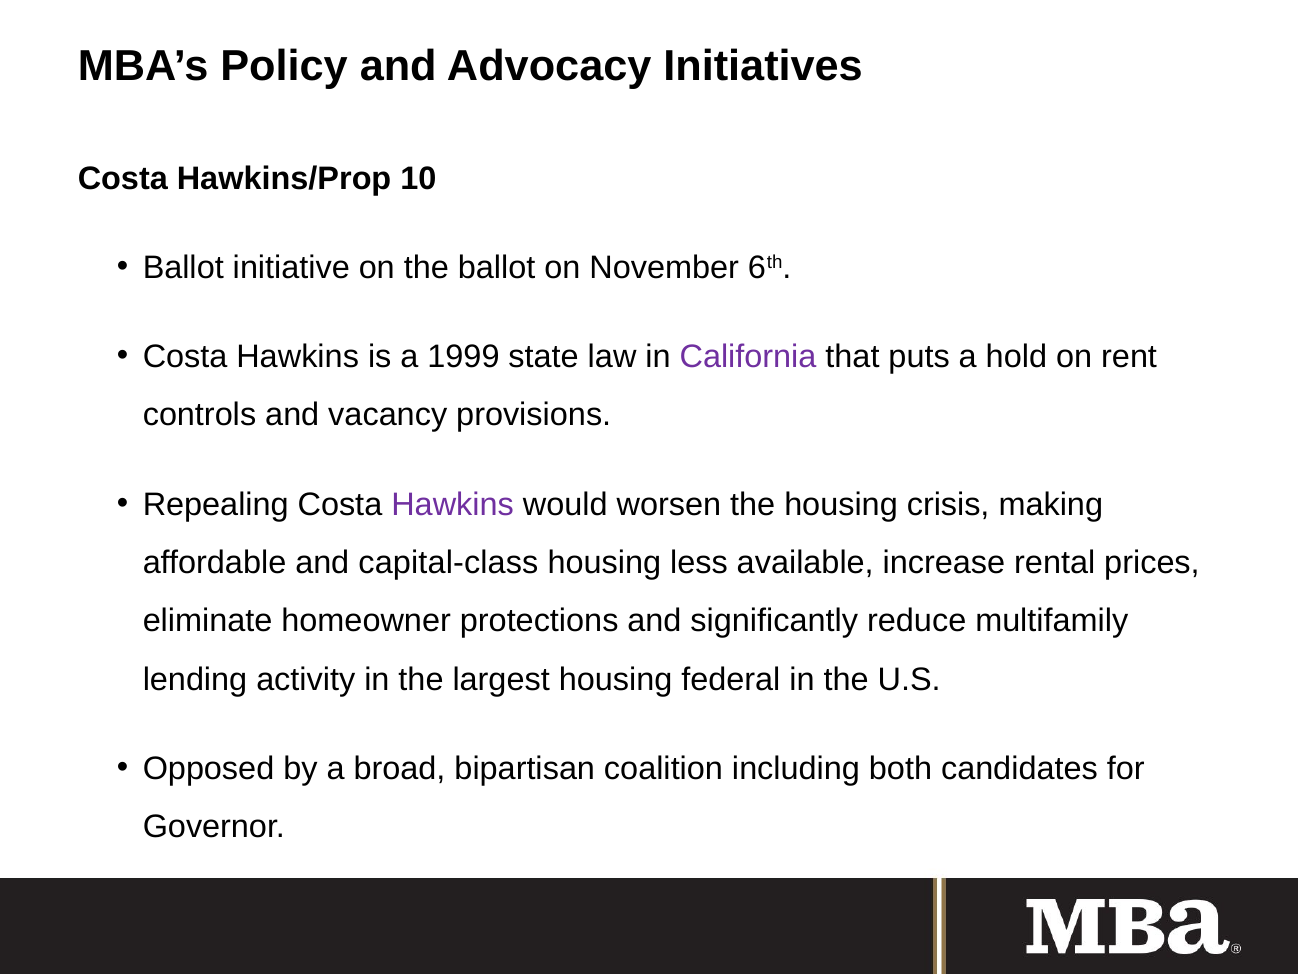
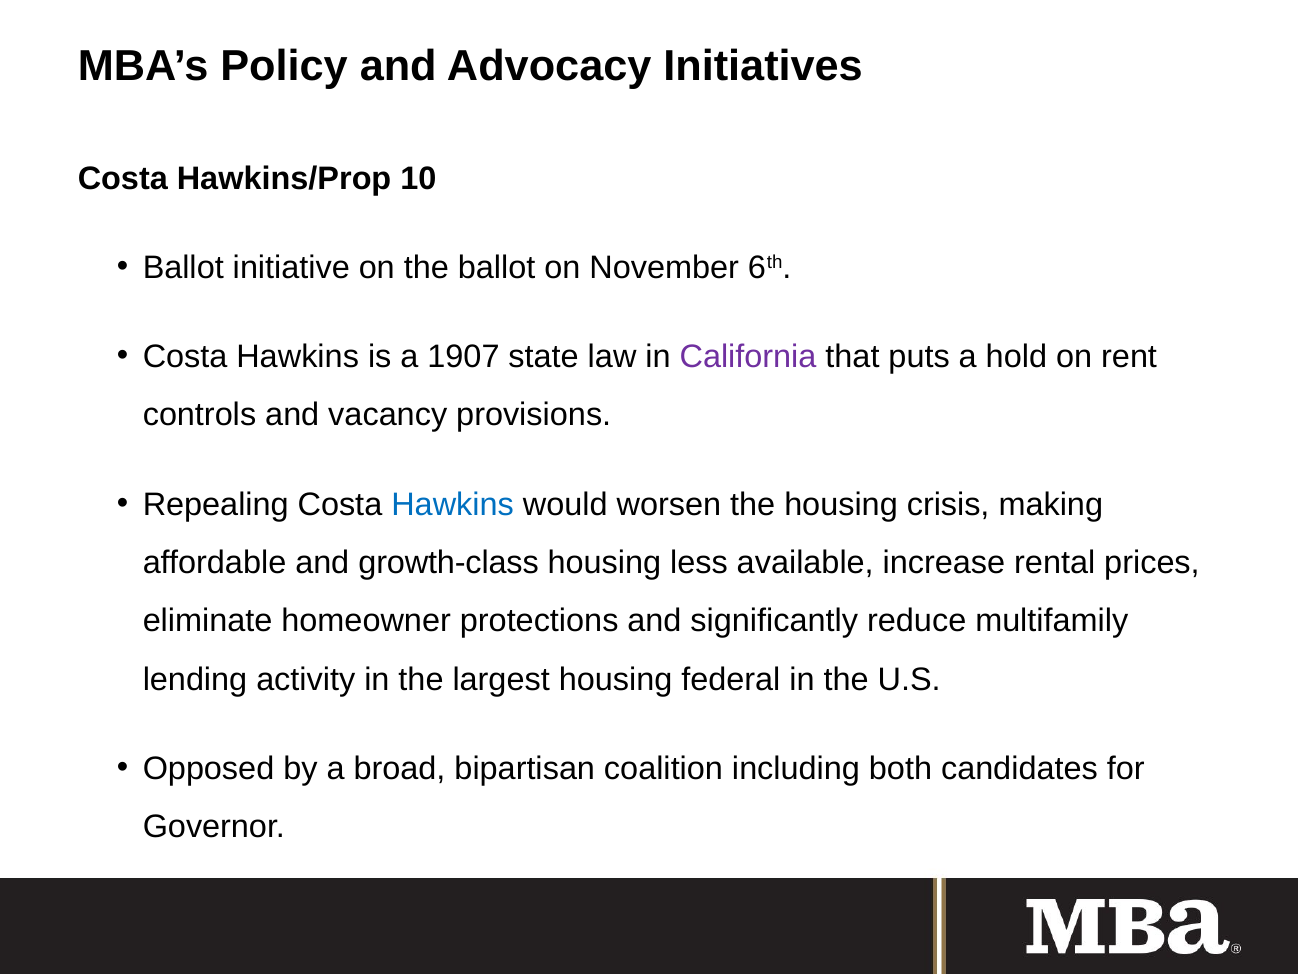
1999: 1999 -> 1907
Hawkins at (453, 504) colour: purple -> blue
capital-class: capital-class -> growth-class
